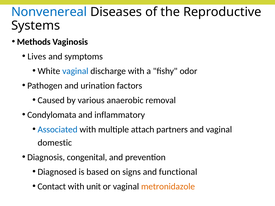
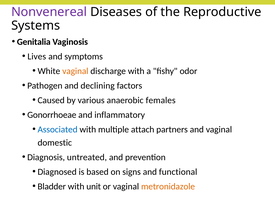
Nonvenereal colour: blue -> purple
Methods: Methods -> Genitalia
vaginal at (75, 71) colour: blue -> orange
urination: urination -> declining
removal: removal -> females
Condylomata: Condylomata -> Gonorrhoeae
congenital: congenital -> untreated
Contact: Contact -> Bladder
